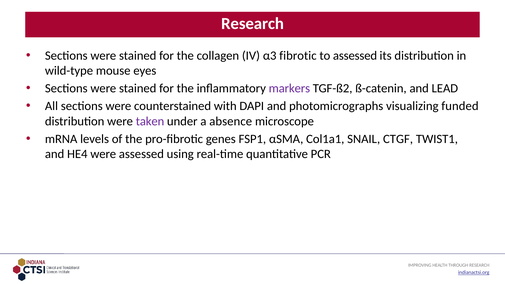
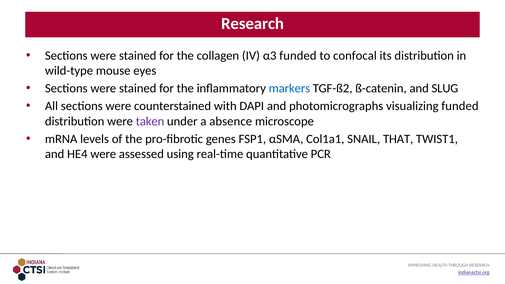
α3 fibrotic: fibrotic -> funded
to assessed: assessed -> confocal
markers colour: purple -> blue
LEAD: LEAD -> SLUG
CTGF: CTGF -> THAT
